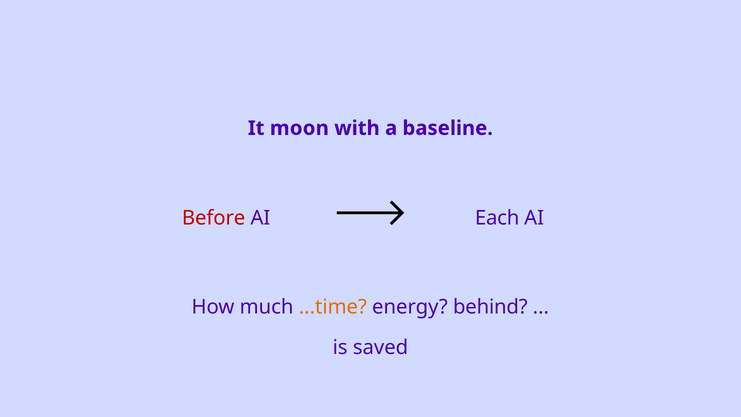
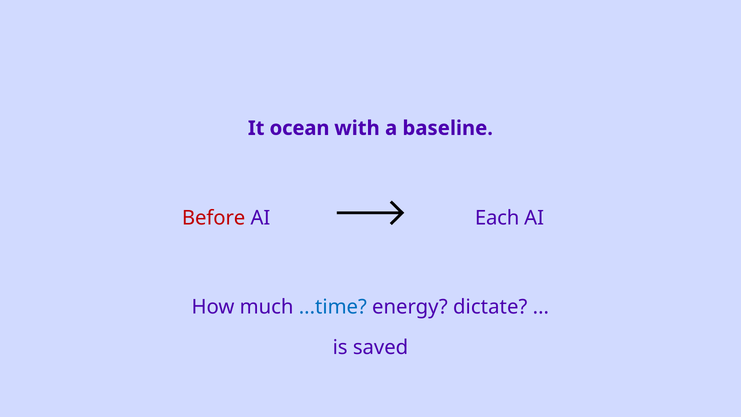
moon: moon -> ocean
...time colour: orange -> blue
behind: behind -> dictate
